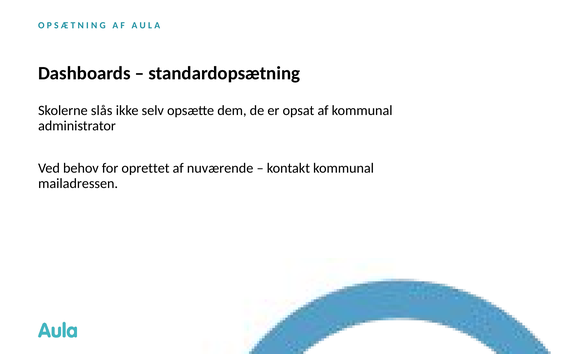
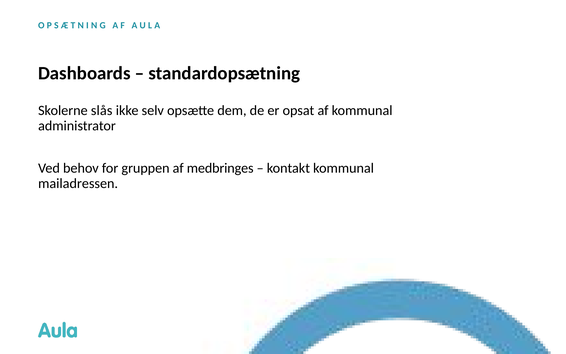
oprettet: oprettet -> gruppen
nuværende: nuværende -> medbringes
